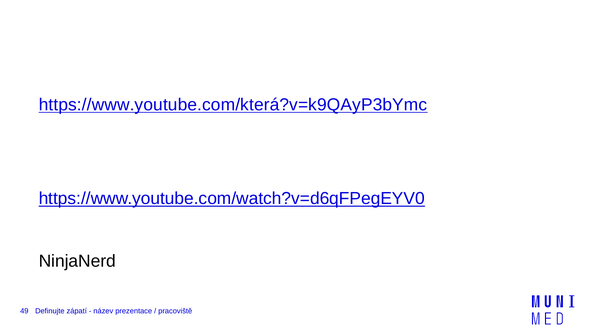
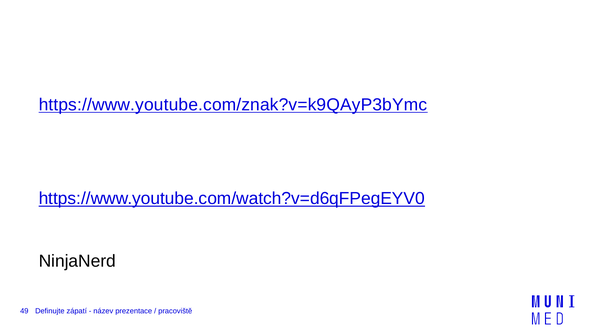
https://www.youtube.com/která?v=k9QAyP3bYmc: https://www.youtube.com/která?v=k9QAyP3bYmc -> https://www.youtube.com/znak?v=k9QAyP3bYmc
